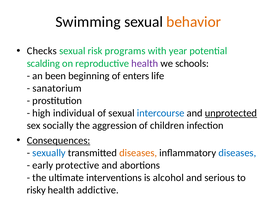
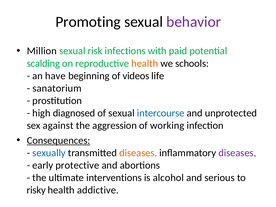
Swimming: Swimming -> Promoting
behavior colour: orange -> purple
Checks: Checks -> Million
programs: programs -> infections
year: year -> paid
health at (145, 63) colour: purple -> orange
been: been -> have
enters: enters -> videos
individual: individual -> diagnosed
unprotected underline: present -> none
socially: socially -> against
children: children -> working
diseases at (237, 153) colour: blue -> purple
